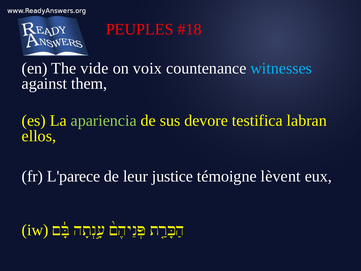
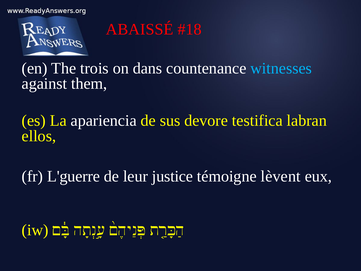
PEUPLES: PEUPLES -> ABAISSÉ
vide: vide -> trois
voix: voix -> dans
apariencia colour: light green -> white
L'parece: L'parece -> L'guerre
